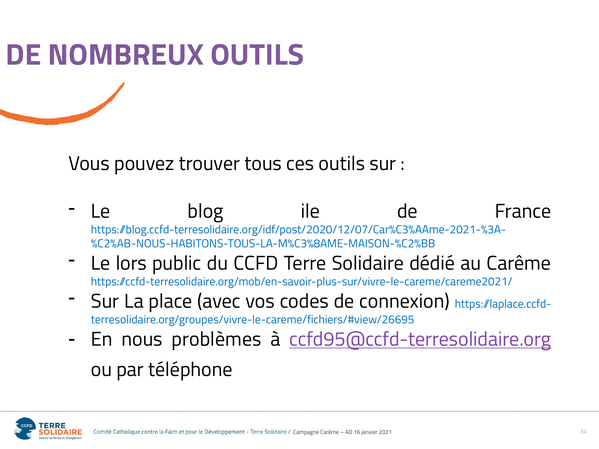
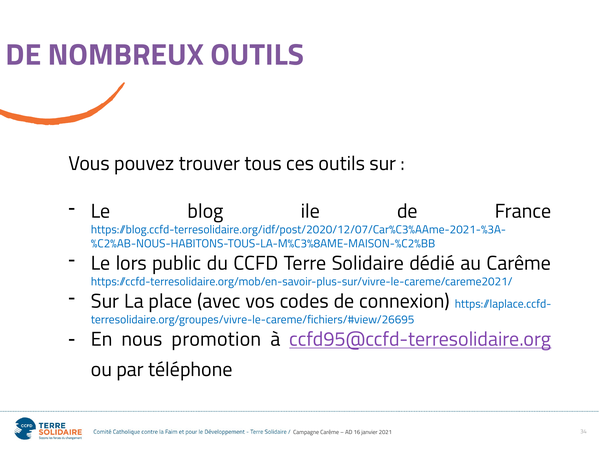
problèmes: problèmes -> promotion
